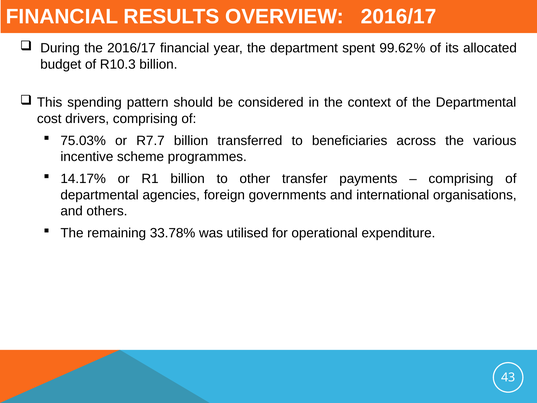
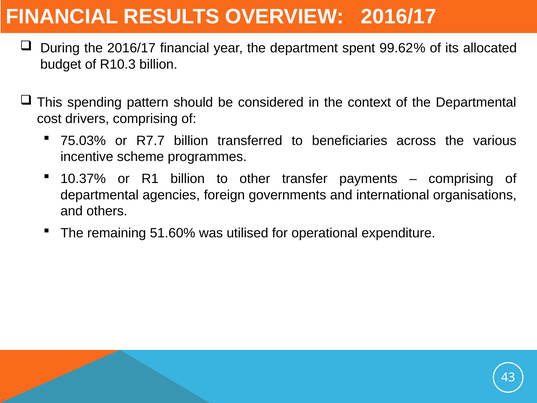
14.17%: 14.17% -> 10.37%
33.78%: 33.78% -> 51.60%
